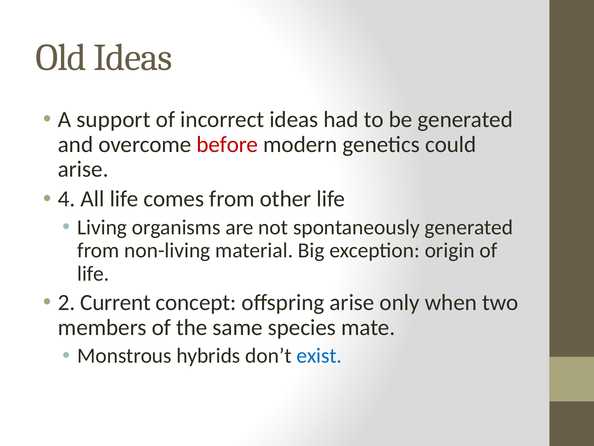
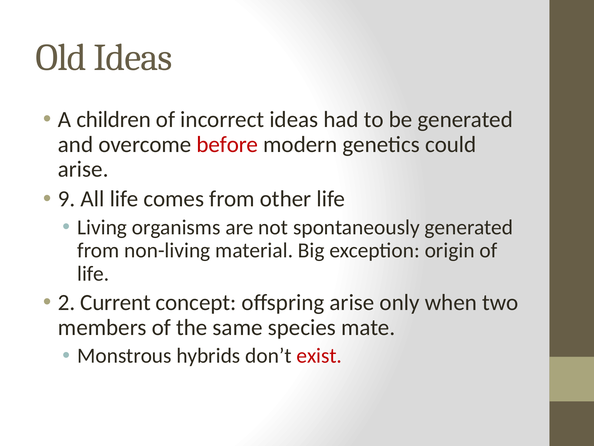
support: support -> children
4: 4 -> 9
exist colour: blue -> red
